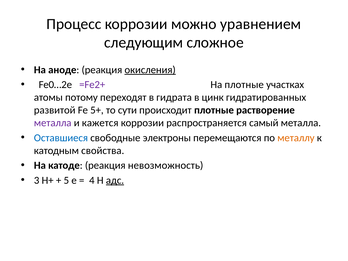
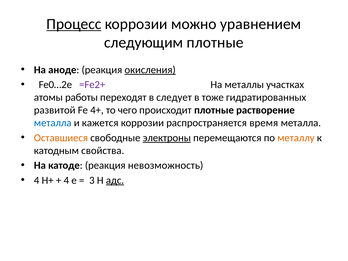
Процесс underline: none -> present
следующим сложное: сложное -> плотные
На плотные: плотные -> металлы
потому: потому -> работы
гидрата: гидрата -> следует
цинк: цинк -> тоже
5+: 5+ -> 4+
сути: сути -> чего
металла at (53, 123) colour: purple -> blue
самый: самый -> время
Оставшиеся colour: blue -> orange
электроны underline: none -> present
3 at (37, 180): 3 -> 4
5 at (66, 180): 5 -> 4
4: 4 -> 3
